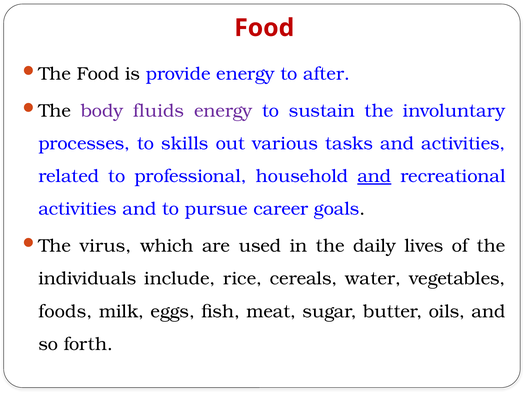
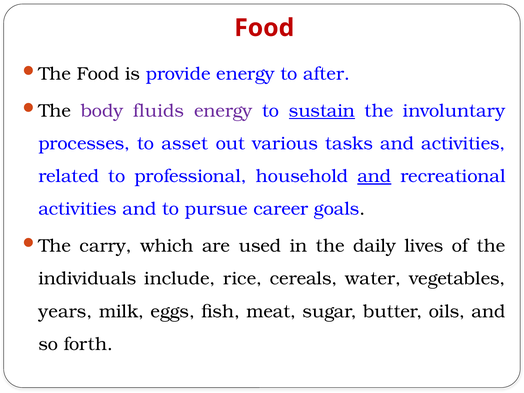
sustain underline: none -> present
skills: skills -> asset
virus: virus -> carry
foods: foods -> years
